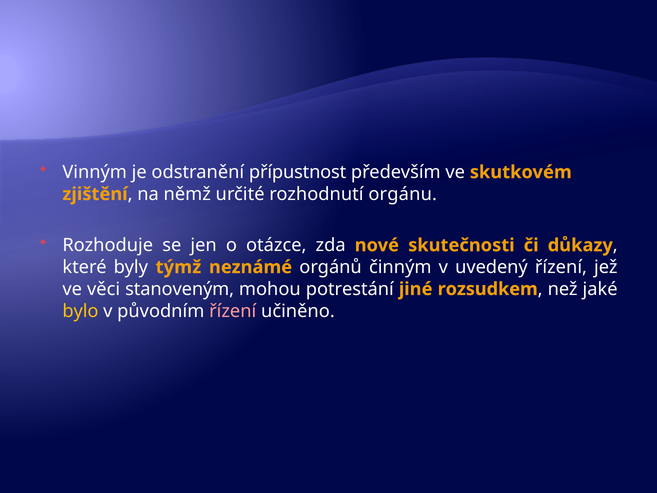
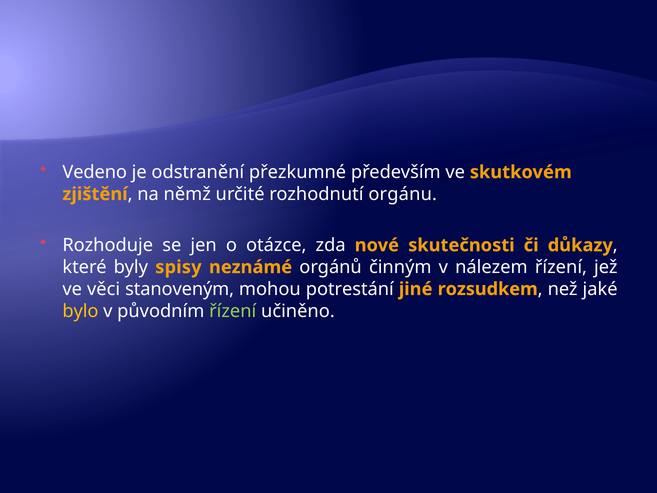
Vinným: Vinným -> Vedeno
přípustnost: přípustnost -> přezkumné
týmž: týmž -> spisy
uvedený: uvedený -> nálezem
řízení at (233, 311) colour: pink -> light green
